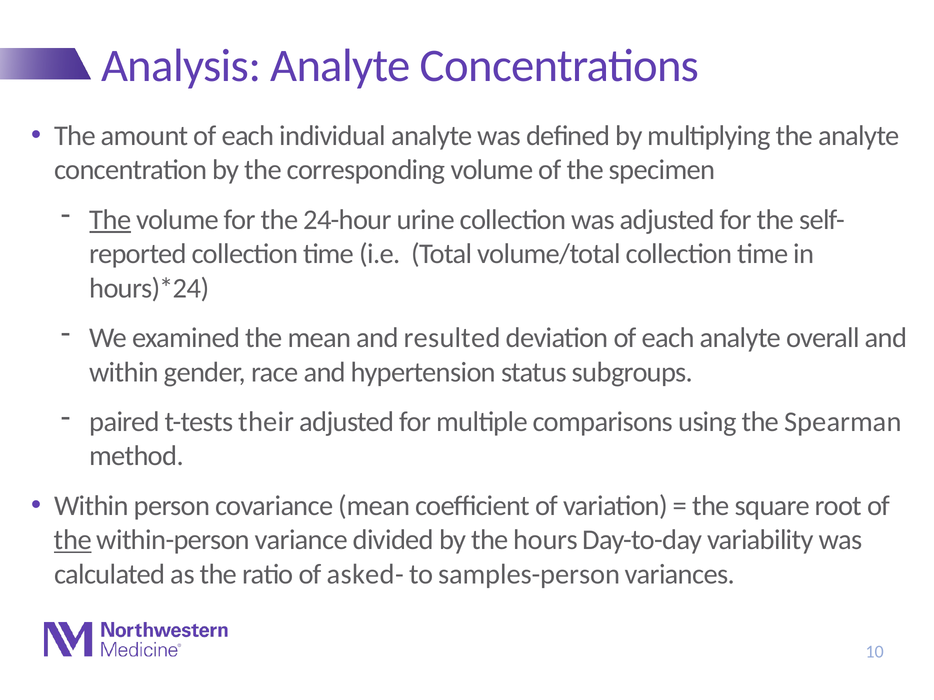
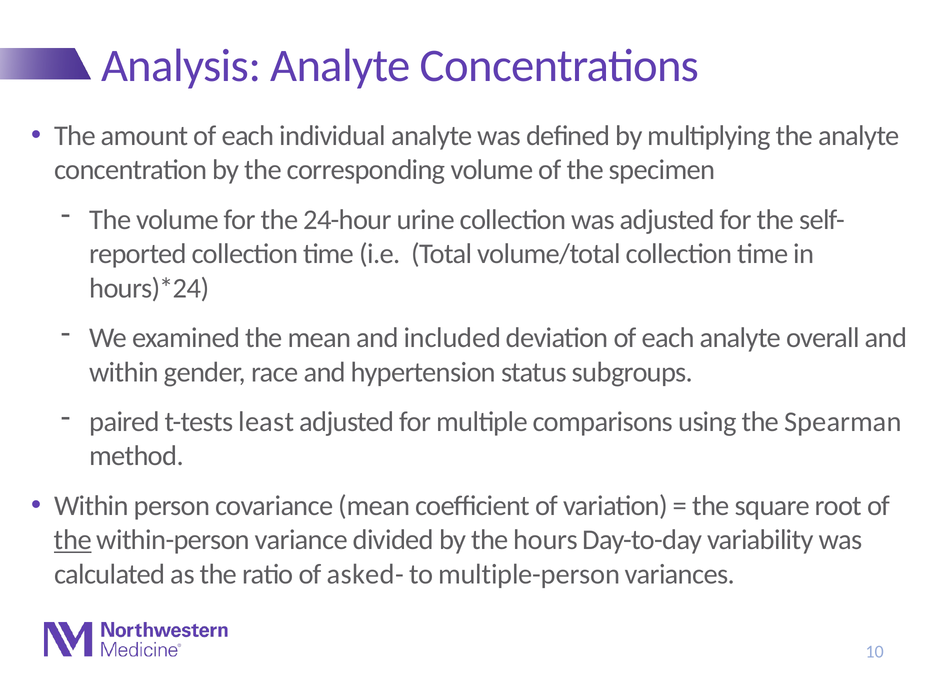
The at (110, 220) underline: present -> none
resulted: resulted -> included
their: their -> least
samples-person: samples-person -> multiple-person
